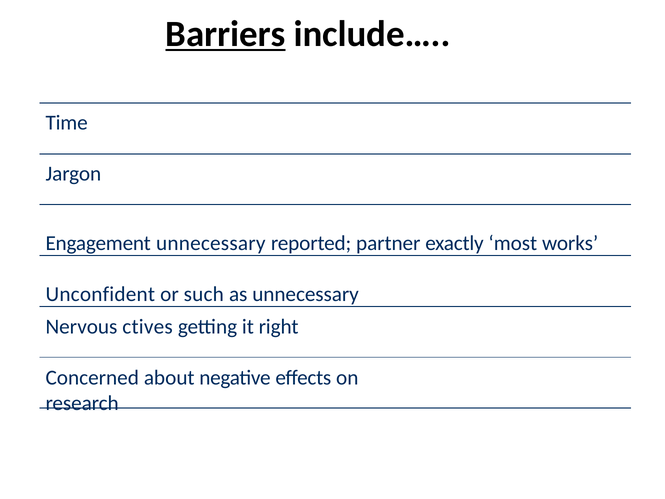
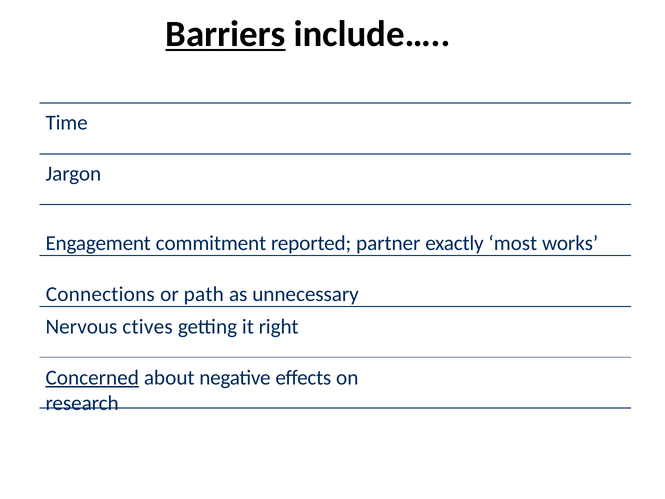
Engagement unnecessary: unnecessary -> commitment
Unconfident: Unconfident -> Connections
such: such -> path
Concerned underline: none -> present
